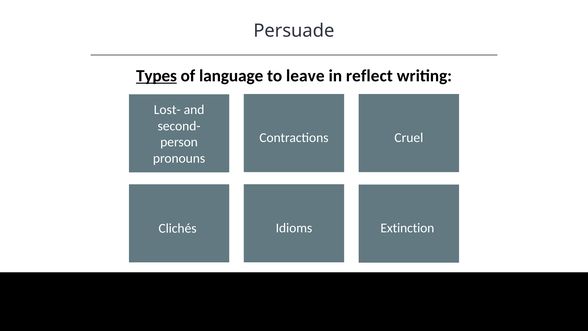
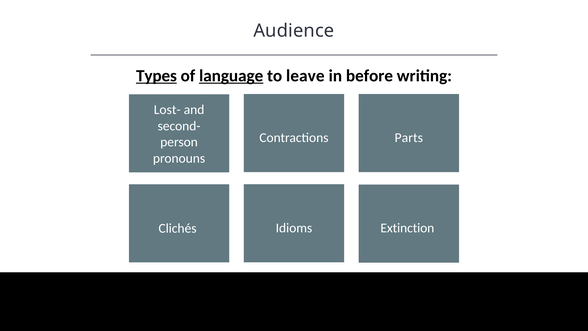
Persuade: Persuade -> Audience
language underline: none -> present
reflect: reflect -> before
Cruel: Cruel -> Parts
